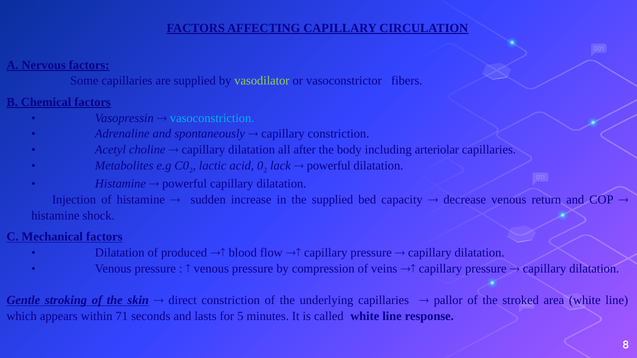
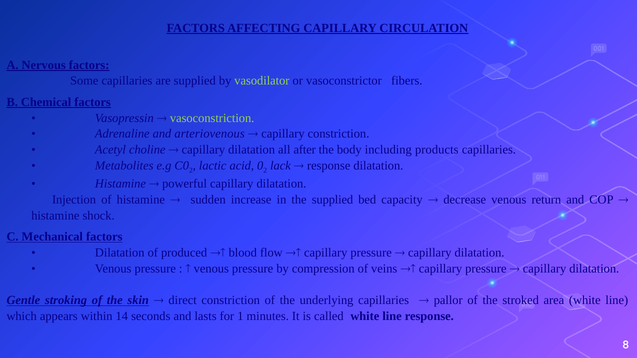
vasoconstriction colour: light blue -> light green
spontaneously: spontaneously -> arteriovenous
arteriolar: arteriolar -> products
powerful at (329, 166): powerful -> response
71: 71 -> 14
5: 5 -> 1
